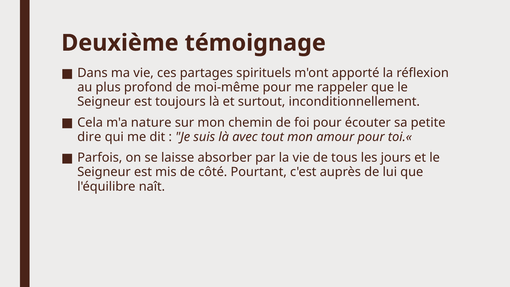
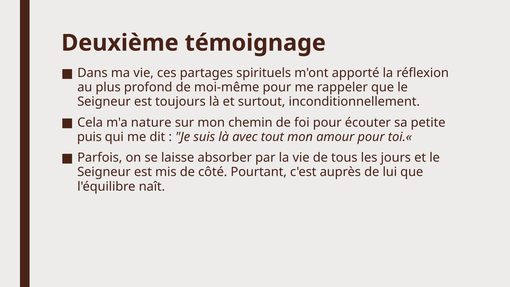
dire: dire -> puis
